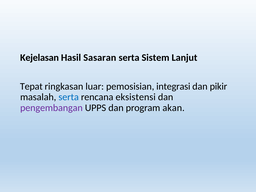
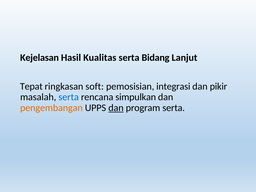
Sasaran: Sasaran -> Kualitas
Sistem: Sistem -> Bidang
luar: luar -> soft
eksistensi: eksistensi -> simpulkan
pengembangan colour: purple -> orange
dan at (116, 108) underline: none -> present
program akan: akan -> serta
